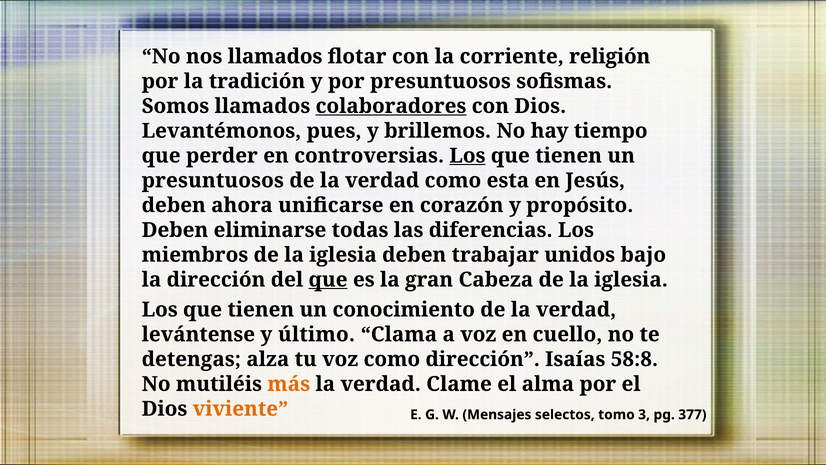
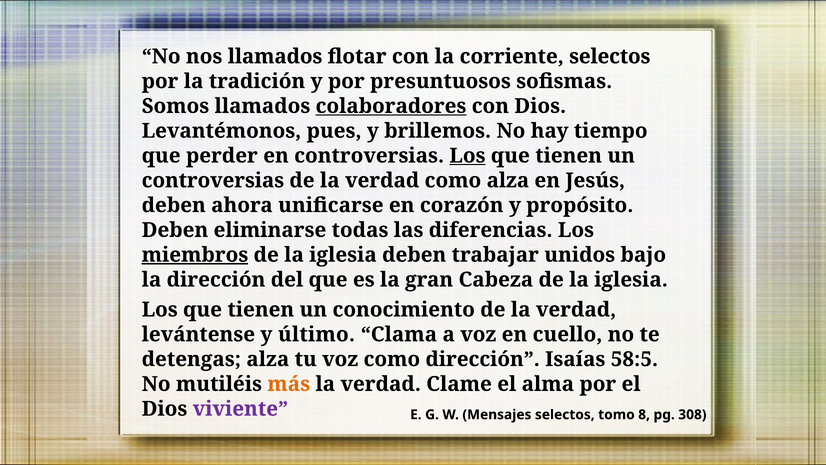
corriente religión: religión -> selectos
presuntuosos at (213, 180): presuntuosos -> controversias
como esta: esta -> alza
miembros underline: none -> present
que at (328, 279) underline: present -> none
58:8: 58:8 -> 58:5
viviente colour: orange -> purple
3: 3 -> 8
377: 377 -> 308
